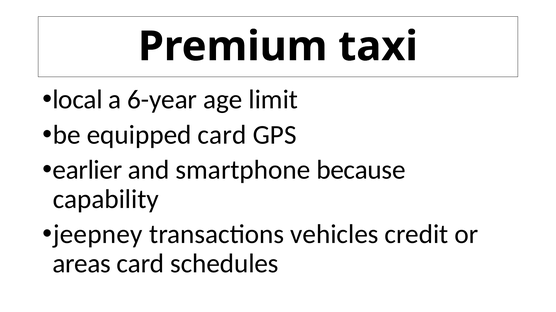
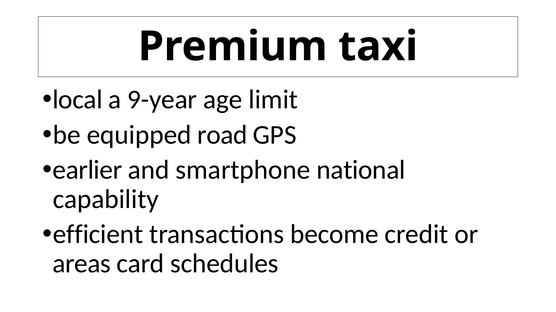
6-year: 6-year -> 9-year
equipped card: card -> road
because: because -> national
jeepney: jeepney -> efficient
vehicles: vehicles -> become
